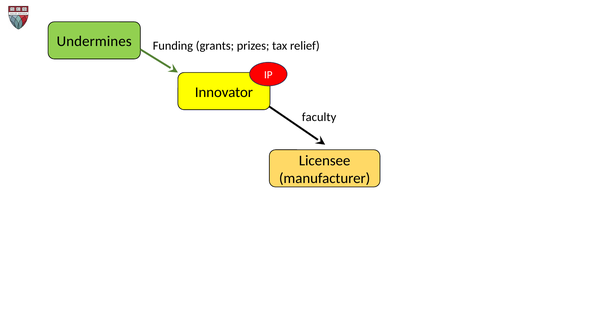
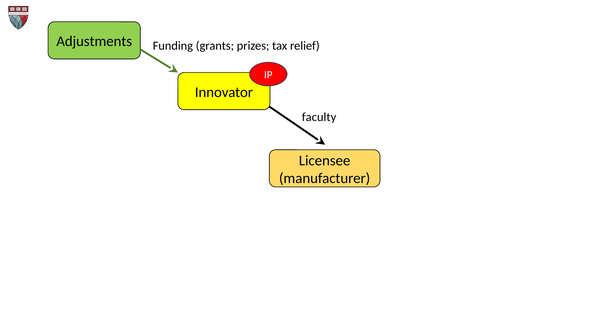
Undermines: Undermines -> Adjustments
